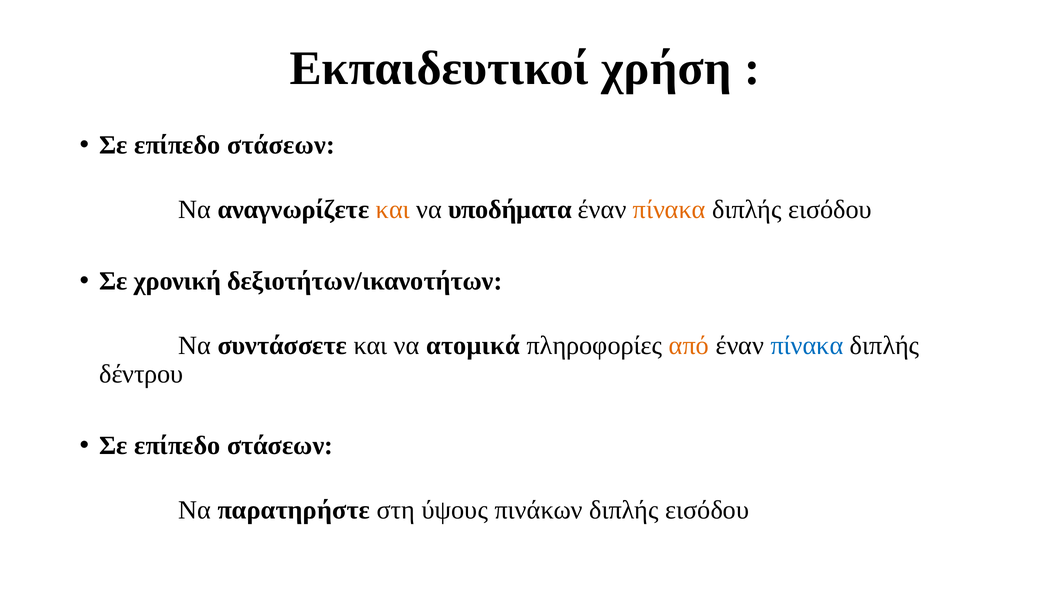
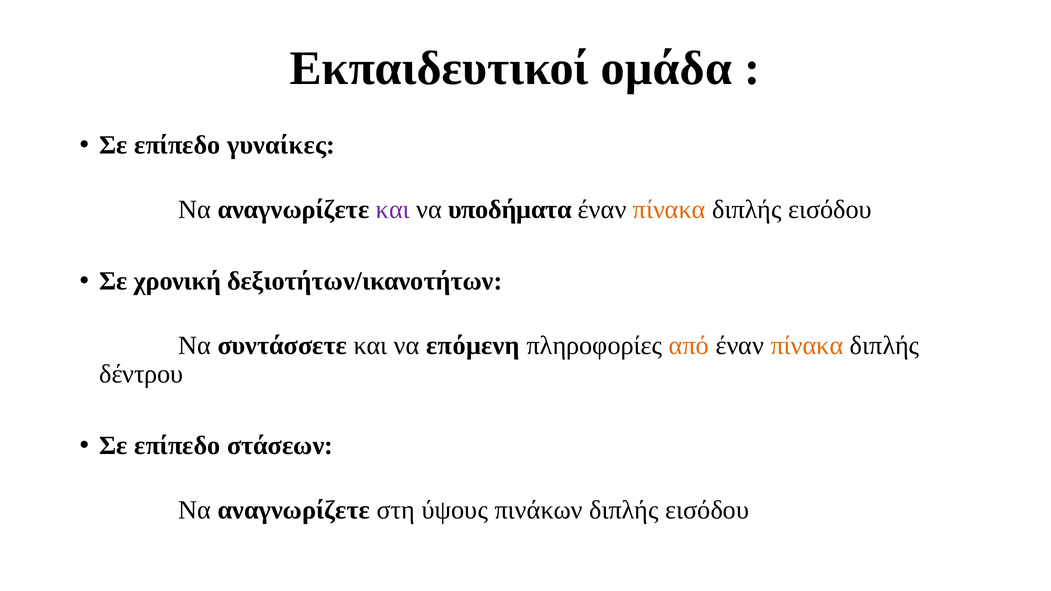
χρήση: χρήση -> ομάδα
στάσεων at (281, 145): στάσεων -> γυναίκες
και at (393, 210) colour: orange -> purple
ατομικά: ατομικά -> επόμενη
πίνακα at (807, 346) colour: blue -> orange
παρατηρήστε at (294, 510): παρατηρήστε -> αναγνωρίζετε
